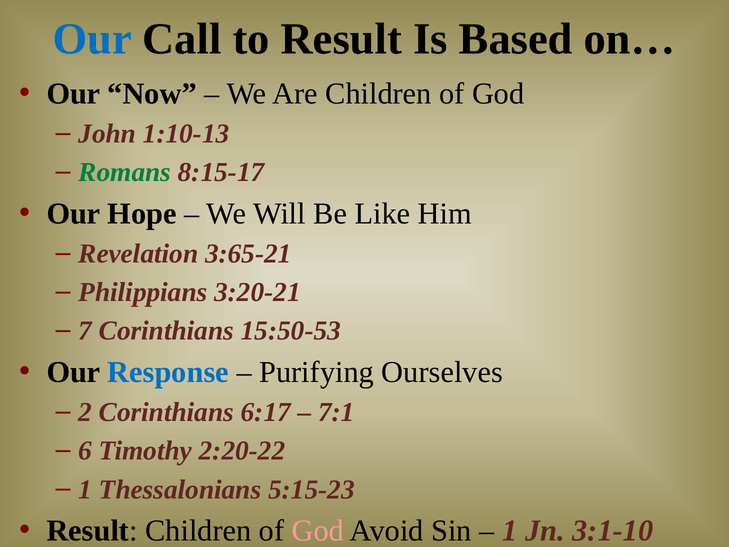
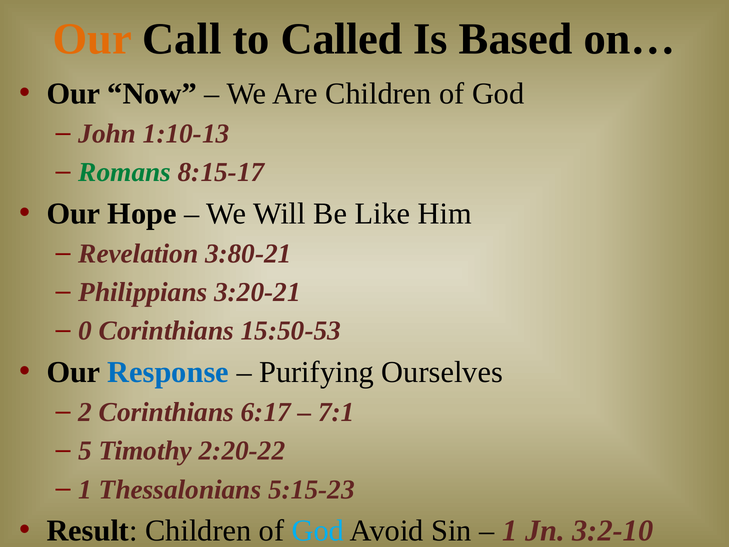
Our at (92, 39) colour: blue -> orange
to Result: Result -> Called
3:65-21: 3:65-21 -> 3:80-21
7: 7 -> 0
6: 6 -> 5
God at (318, 531) colour: pink -> light blue
3:1-10: 3:1-10 -> 3:2-10
